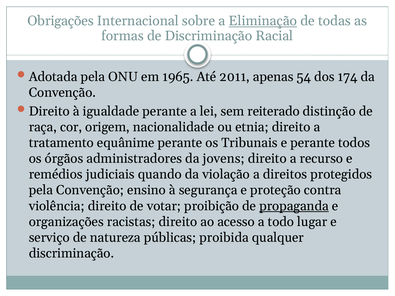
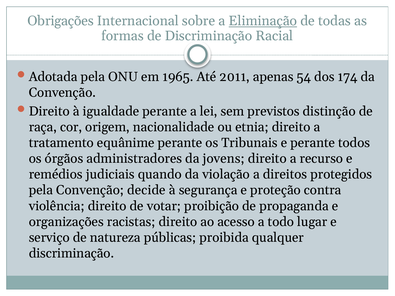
reiterado: reiterado -> previstos
ensino: ensino -> decide
propaganda underline: present -> none
